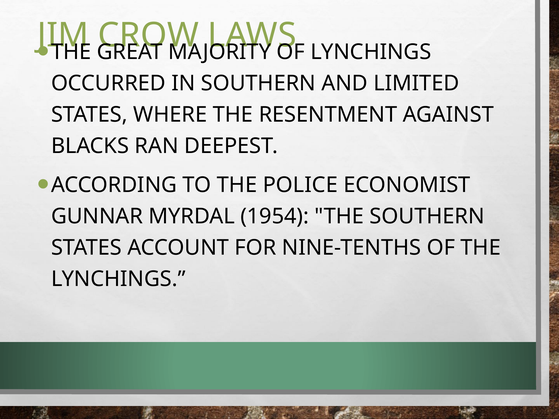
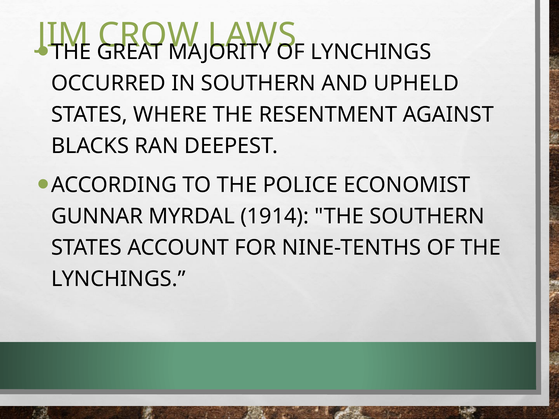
LIMITED: LIMITED -> UPHELD
1954: 1954 -> 1914
